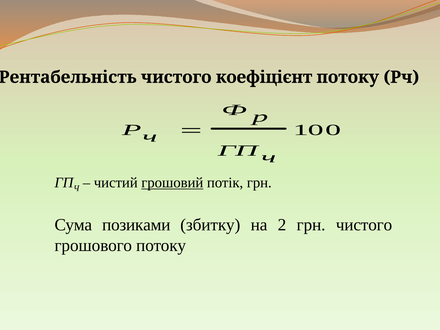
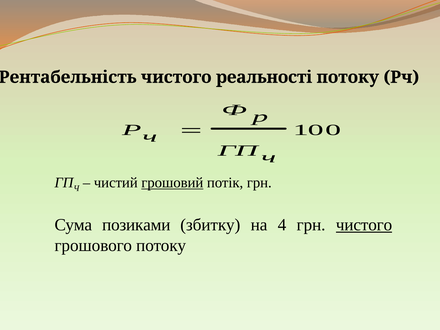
коефіцієнт: коефіцієнт -> реальності
на 2: 2 -> 4
чистого at (364, 225) underline: none -> present
